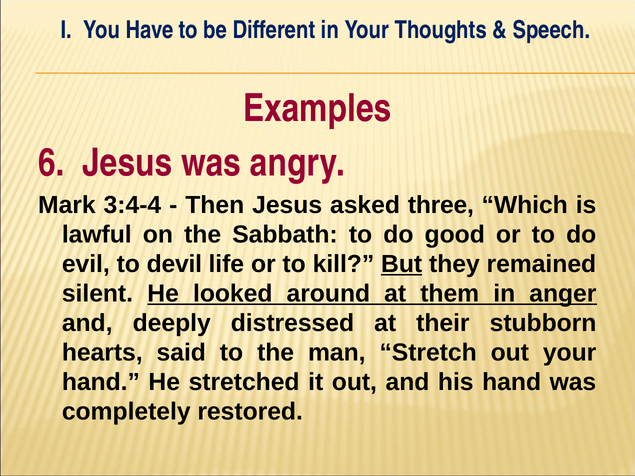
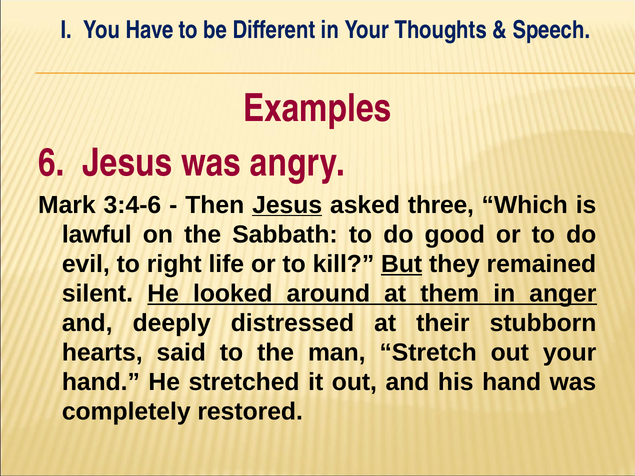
3:4-4: 3:4-4 -> 3:4-6
Jesus at (287, 205) underline: none -> present
devil: devil -> right
